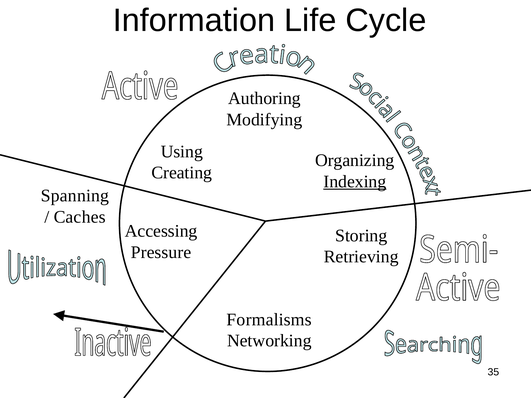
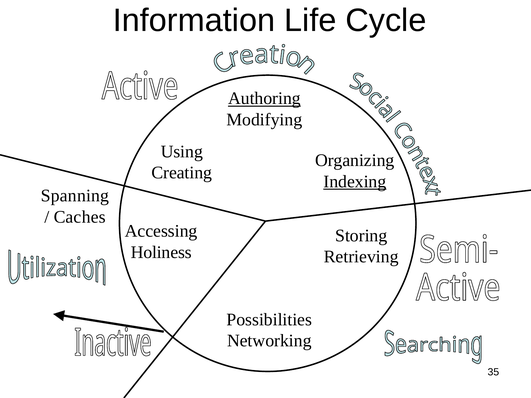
Authoring underline: none -> present
Pressure: Pressure -> Holiness
Formalisms: Formalisms -> Possibilities
